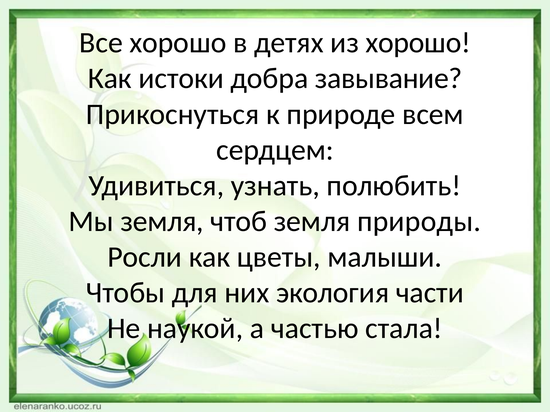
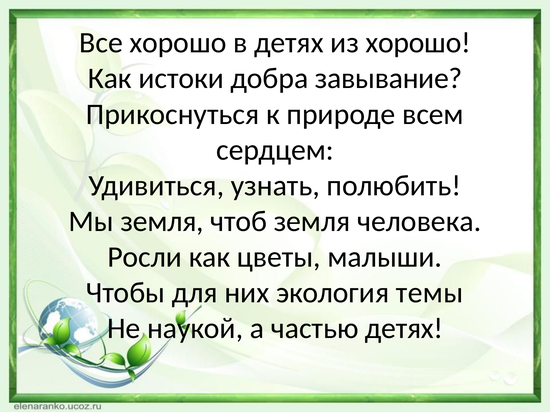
природы: природы -> человека
части: части -> темы
частью стала: стала -> детях
